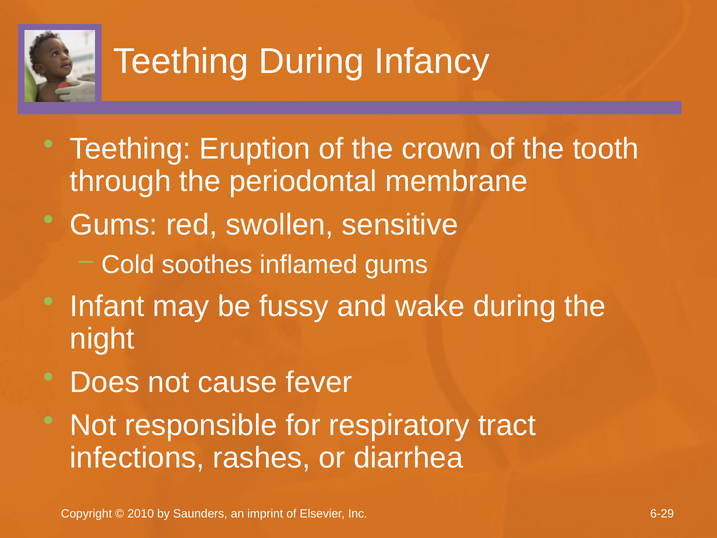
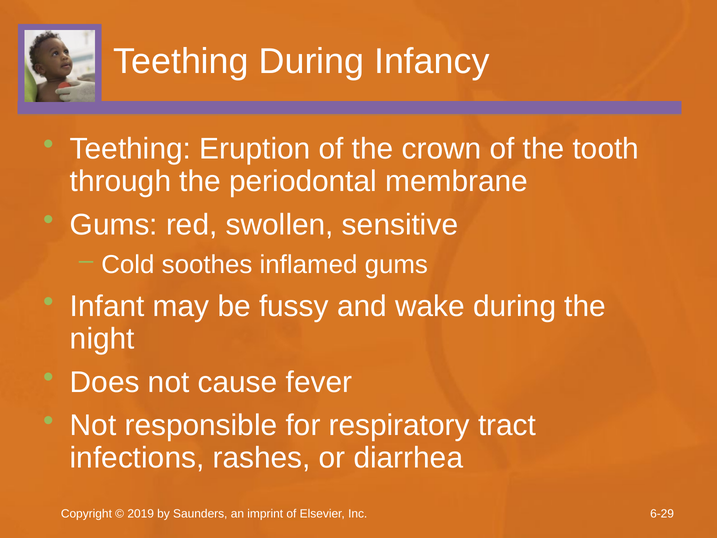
2010: 2010 -> 2019
